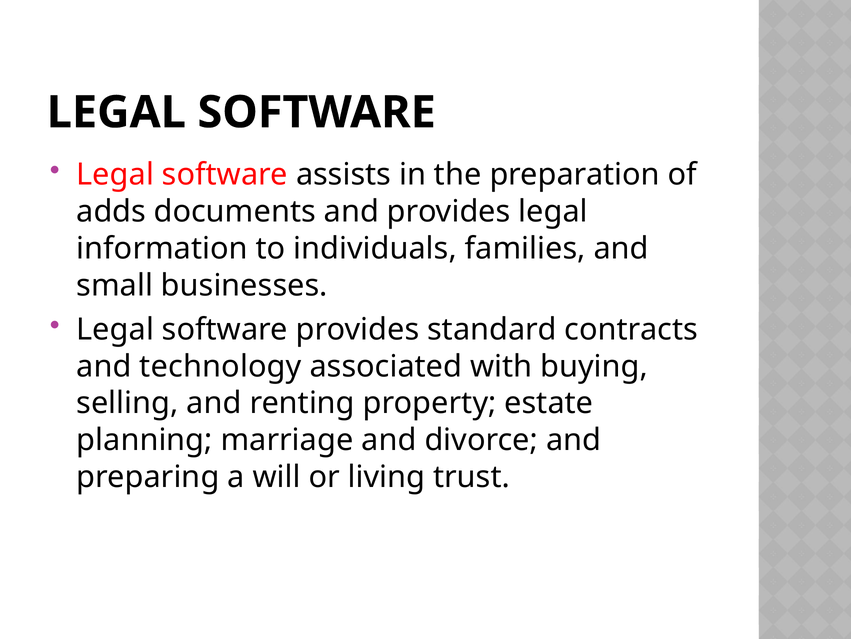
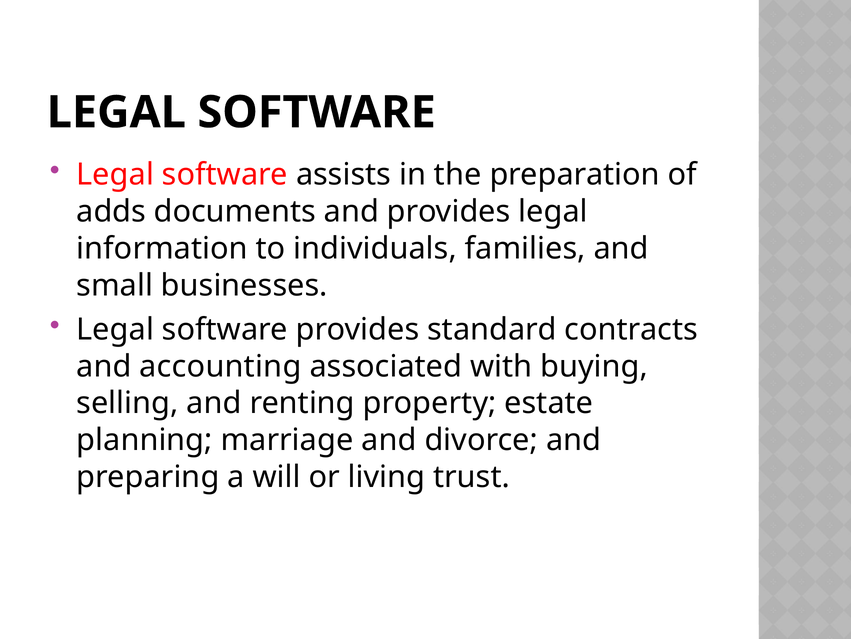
technology: technology -> accounting
